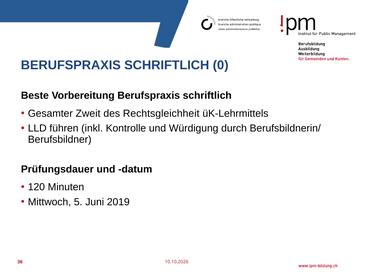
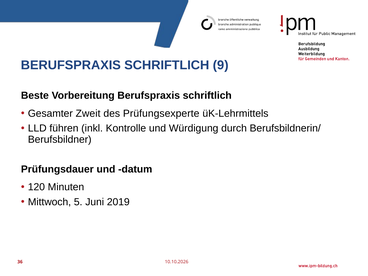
0: 0 -> 9
Rechtsgleichheit: Rechtsgleichheit -> Prüfungsexperte
